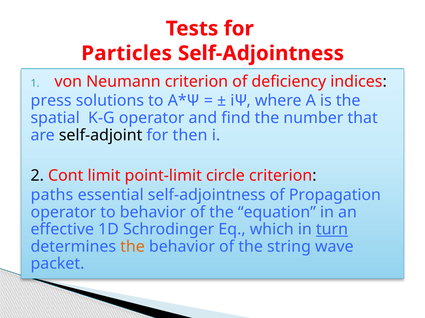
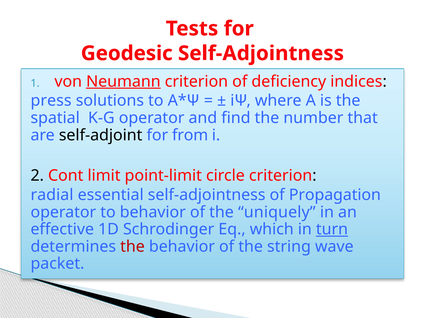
Particles: Particles -> Geodesic
Neumann underline: none -> present
then: then -> from
paths: paths -> radial
equation: equation -> uniquely
the at (132, 247) colour: orange -> red
